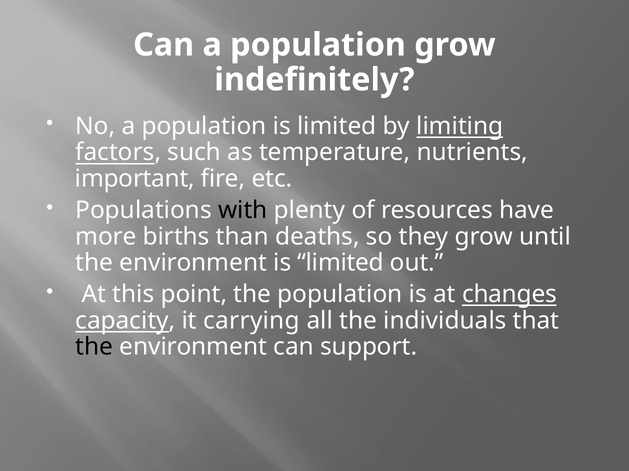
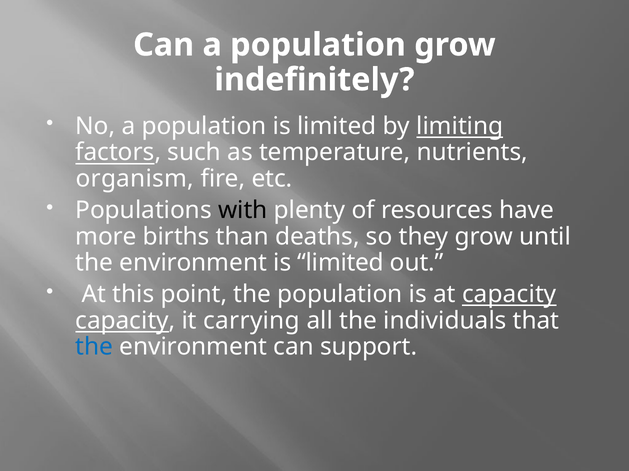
important: important -> organism
at changes: changes -> capacity
the at (94, 347) colour: black -> blue
